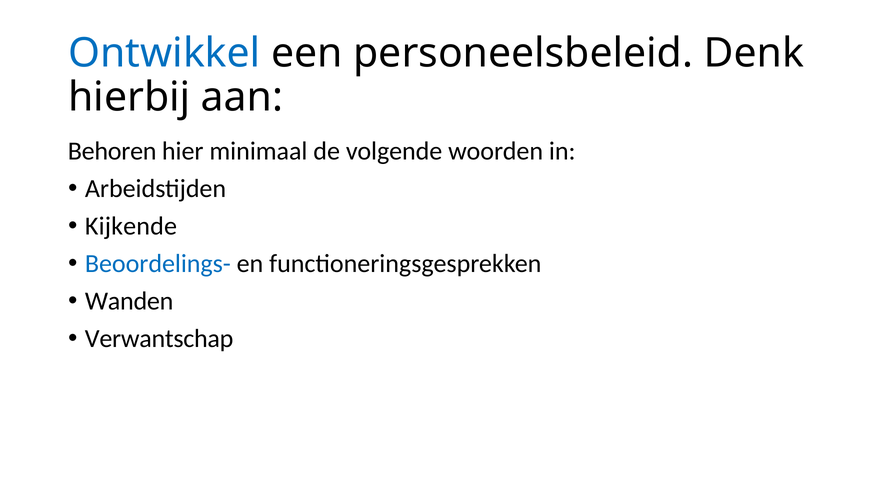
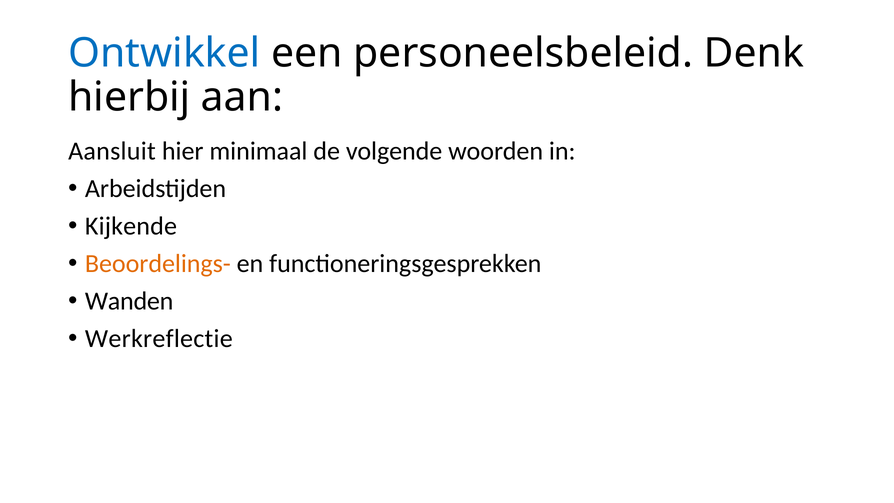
Behoren: Behoren -> Aansluit
Beoordelings- colour: blue -> orange
Verwantschap: Verwantschap -> Werkreflectie
